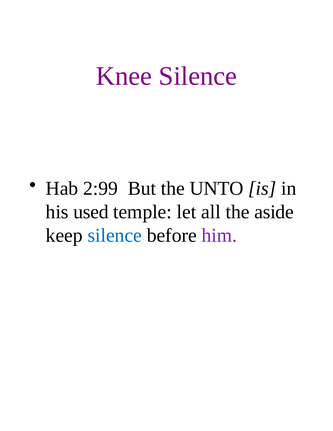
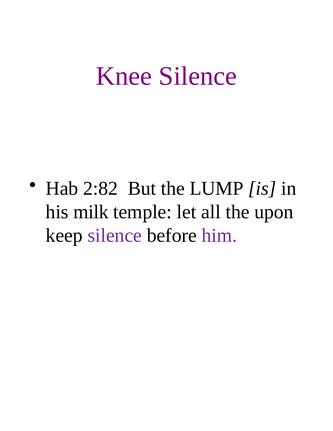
2:99: 2:99 -> 2:82
UNTO: UNTO -> LUMP
used: used -> milk
aside: aside -> upon
silence at (115, 235) colour: blue -> purple
